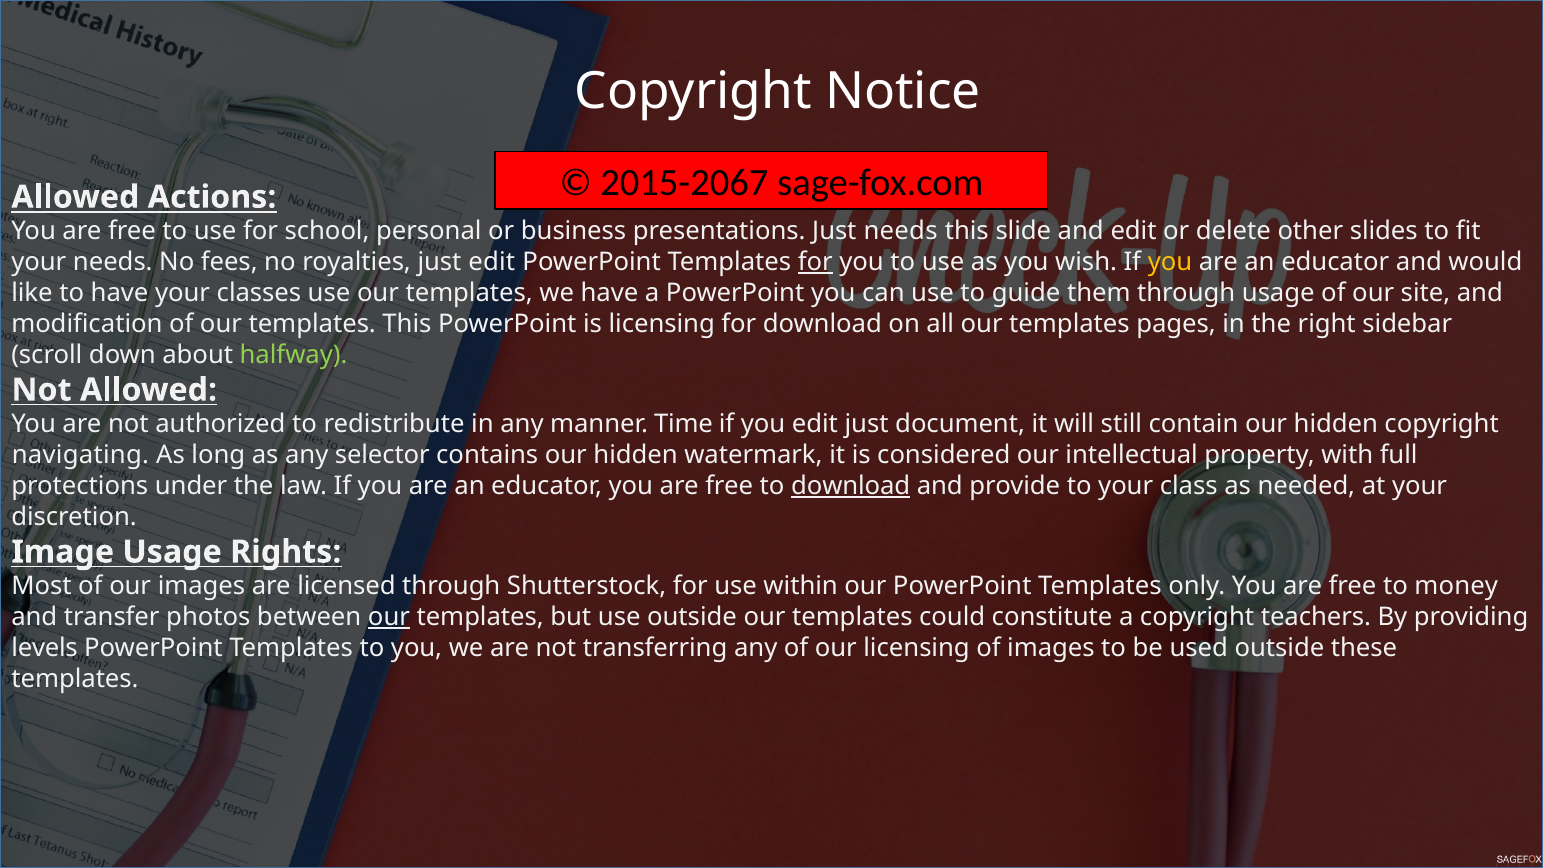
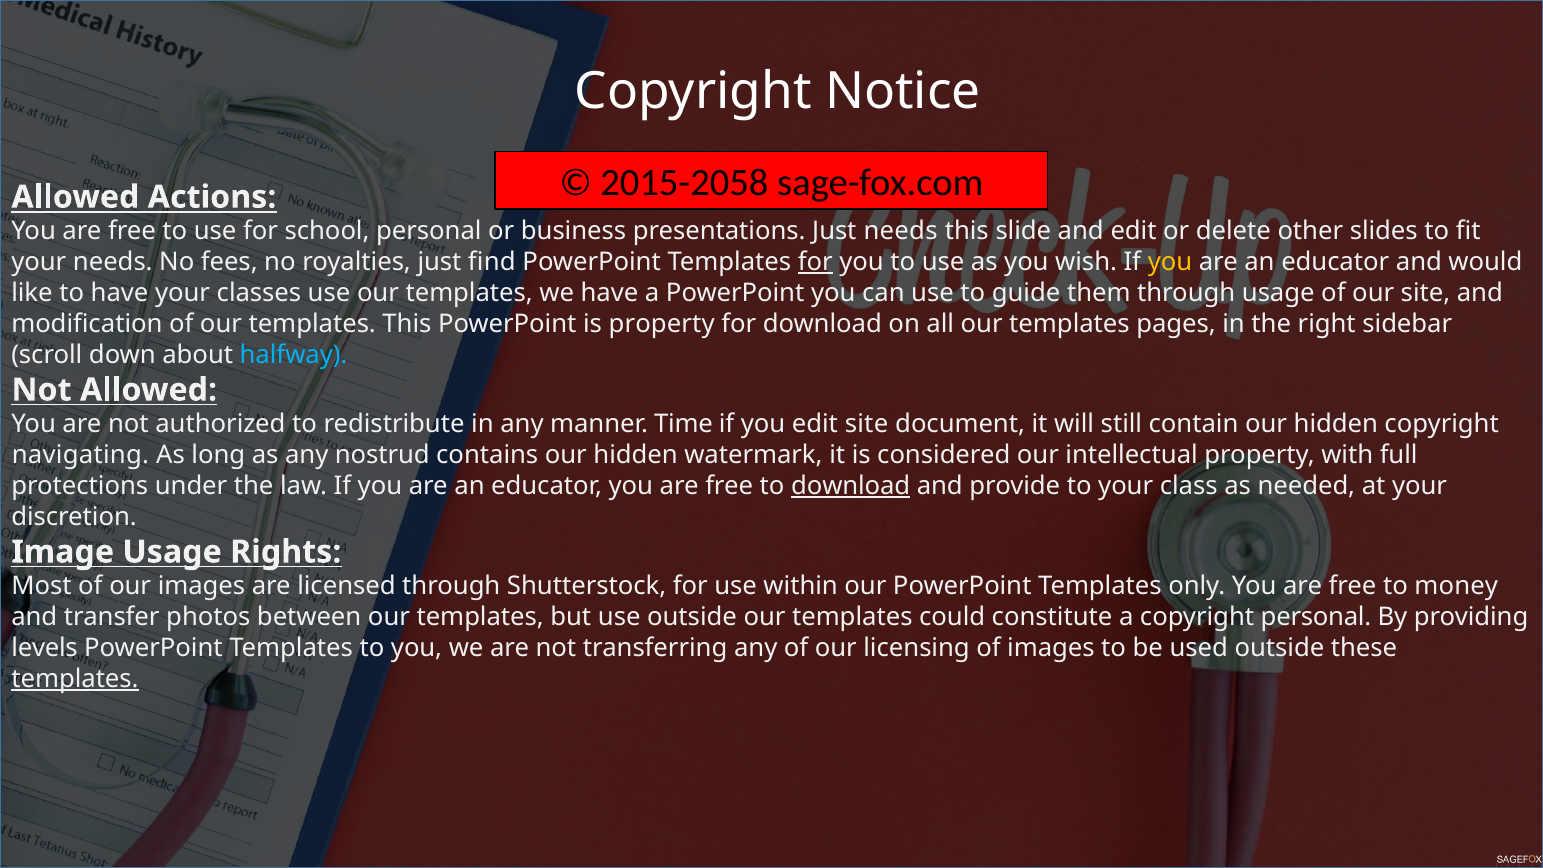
2015-2067: 2015-2067 -> 2015-2058
just edit: edit -> find
is licensing: licensing -> property
halfway colour: light green -> light blue
edit just: just -> site
selector: selector -> nostrud
our at (389, 617) underline: present -> none
copyright teachers: teachers -> personal
templates at (75, 679) underline: none -> present
